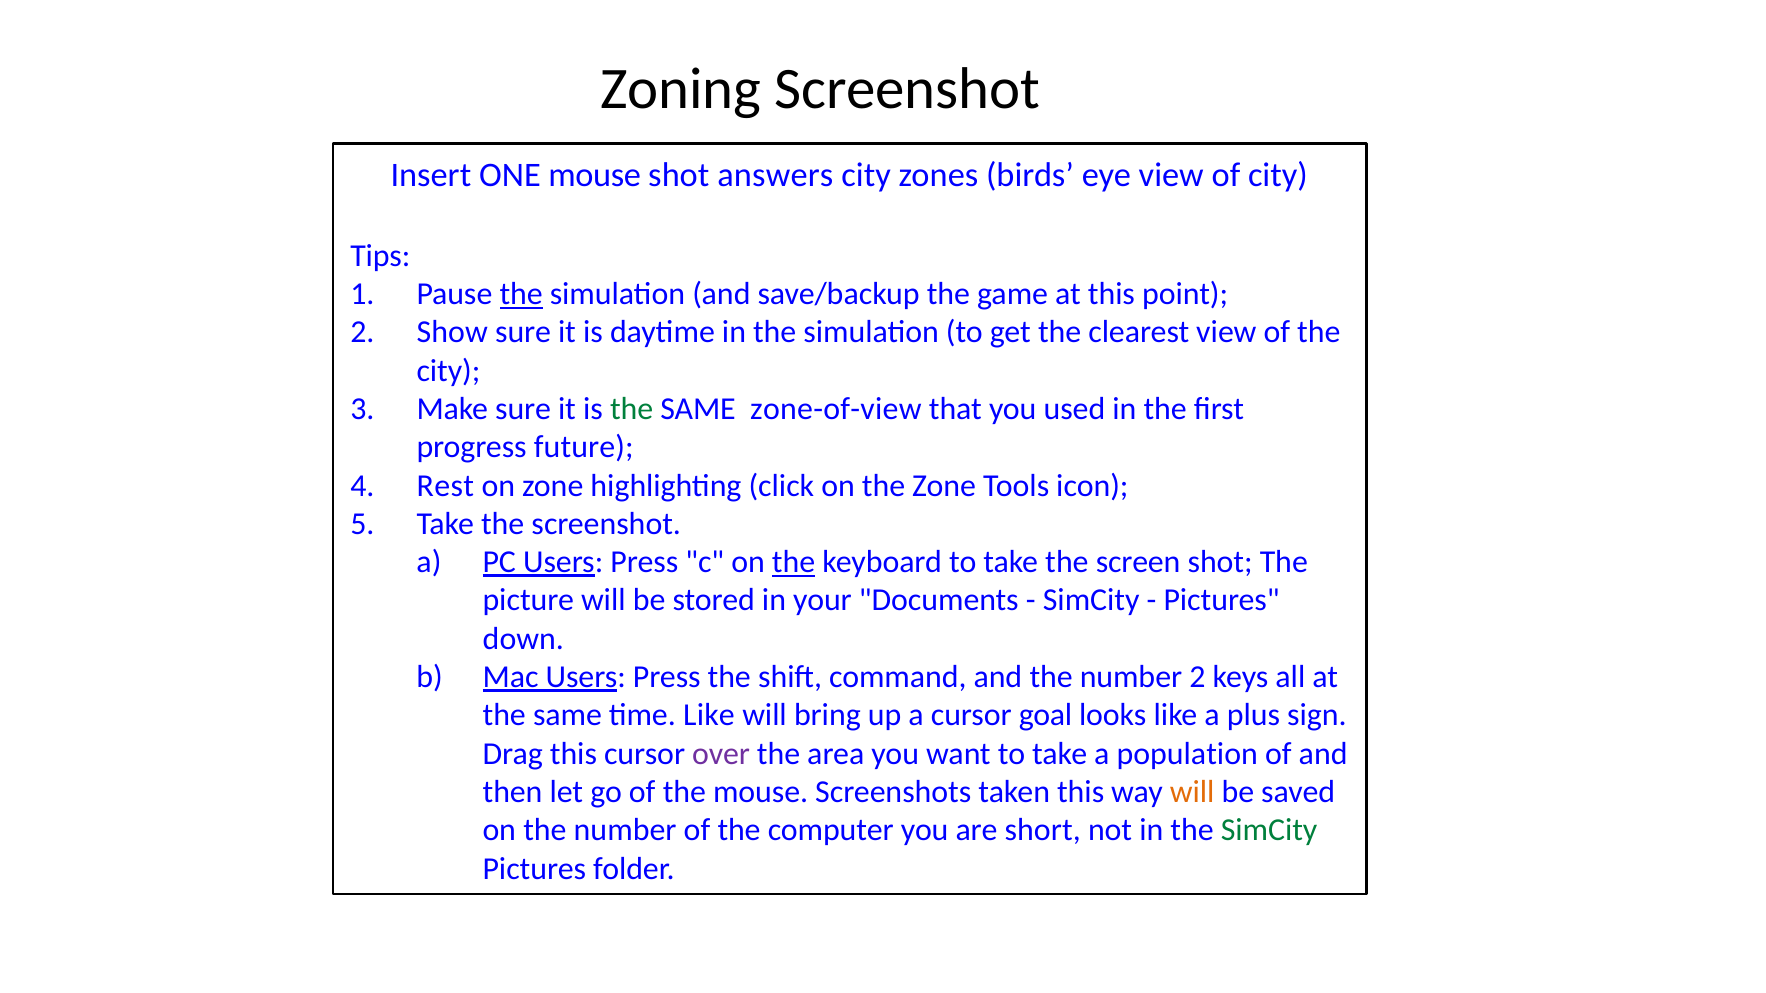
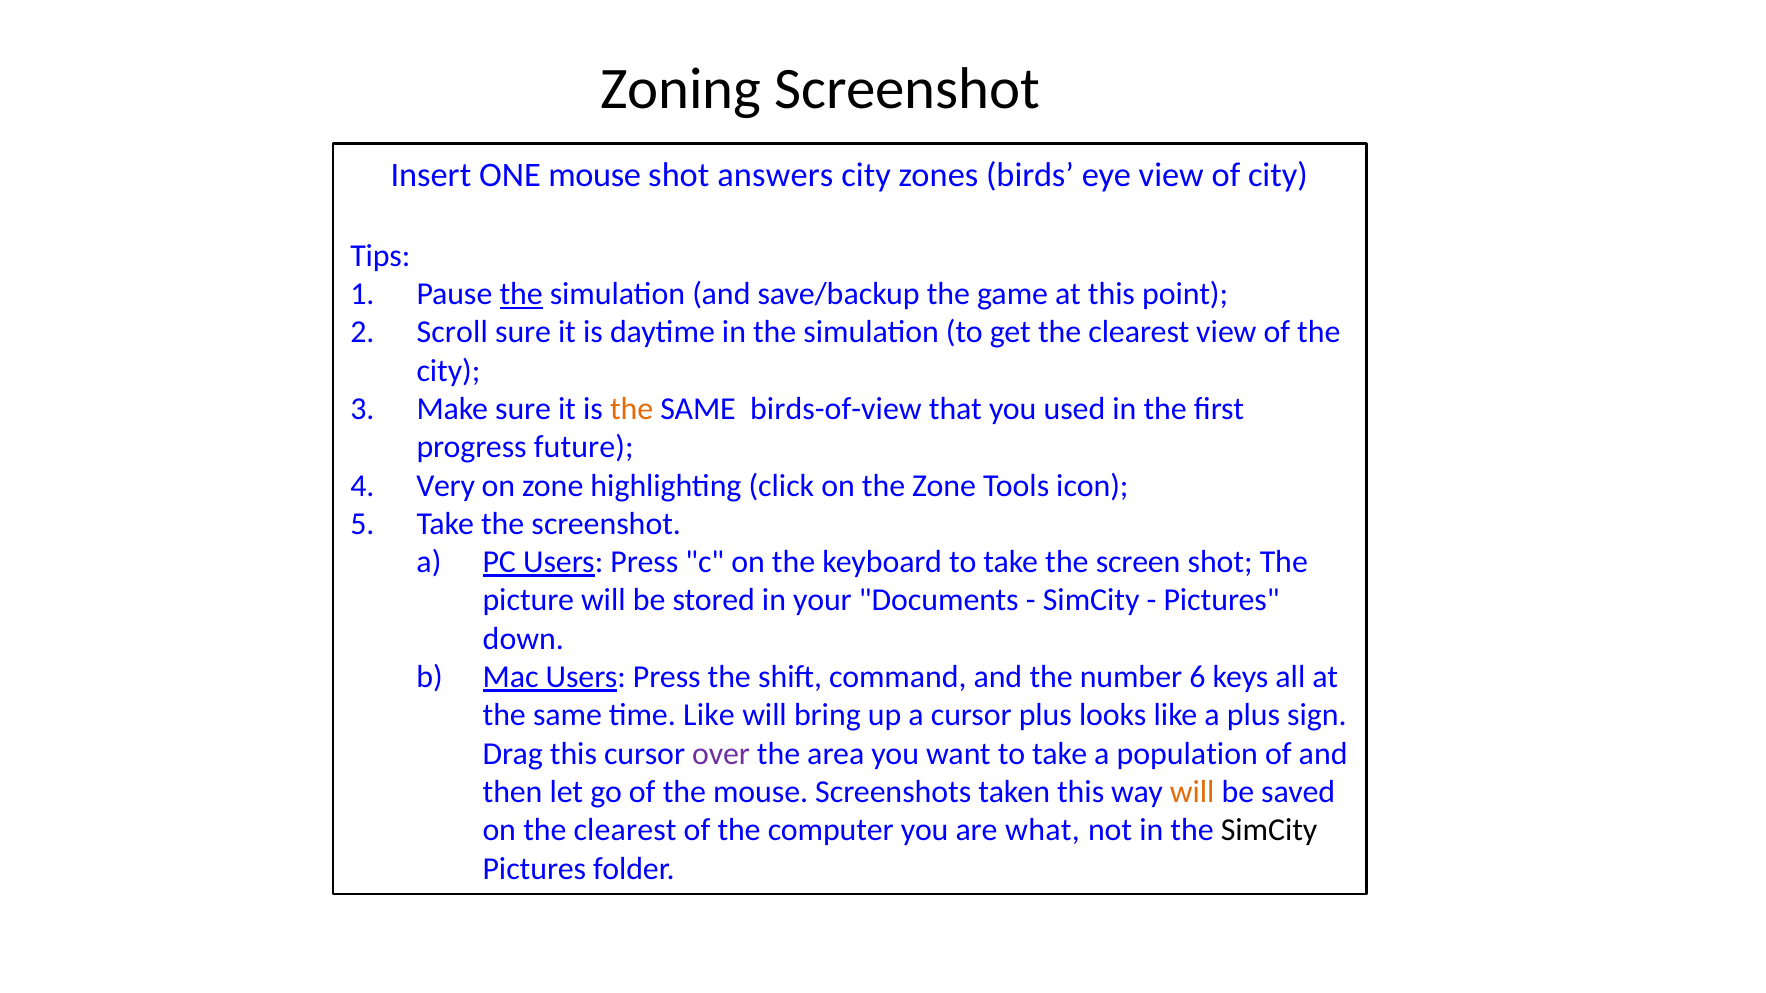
Show: Show -> Scroll
the at (632, 409) colour: green -> orange
zone-of-view: zone-of-view -> birds-of-view
Rest: Rest -> Very
the at (794, 562) underline: present -> none
number 2: 2 -> 6
cursor goal: goal -> plus
on the number: number -> clearest
short: short -> what
SimCity at (1269, 831) colour: green -> black
